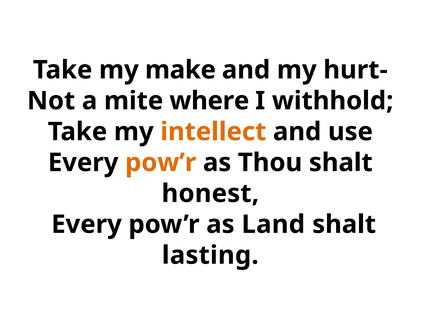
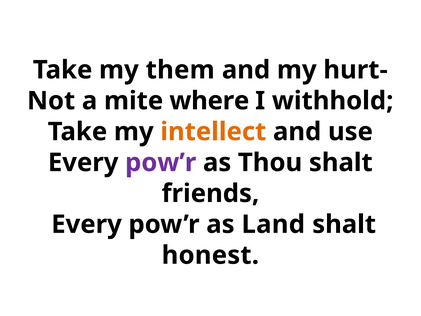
make: make -> them
pow’r at (161, 162) colour: orange -> purple
honest: honest -> friends
lasting: lasting -> honest
